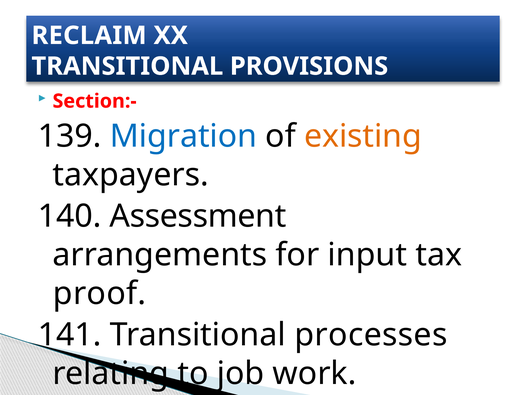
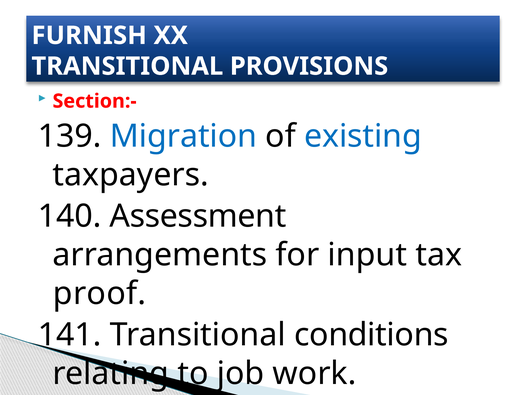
RECLAIM: RECLAIM -> FURNISH
existing colour: orange -> blue
processes: processes -> conditions
